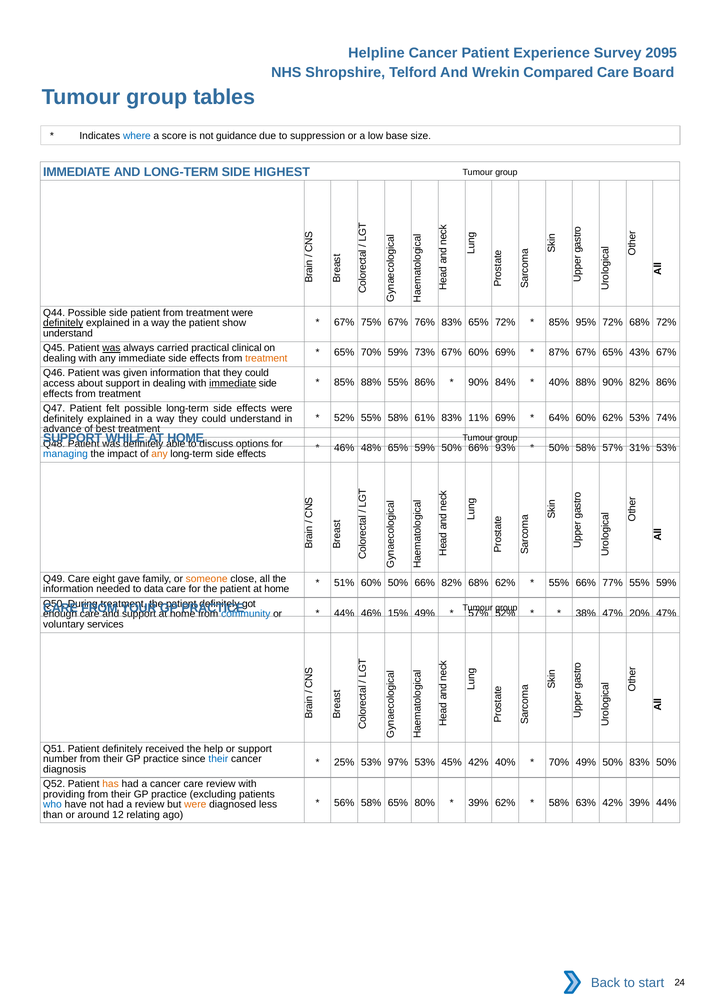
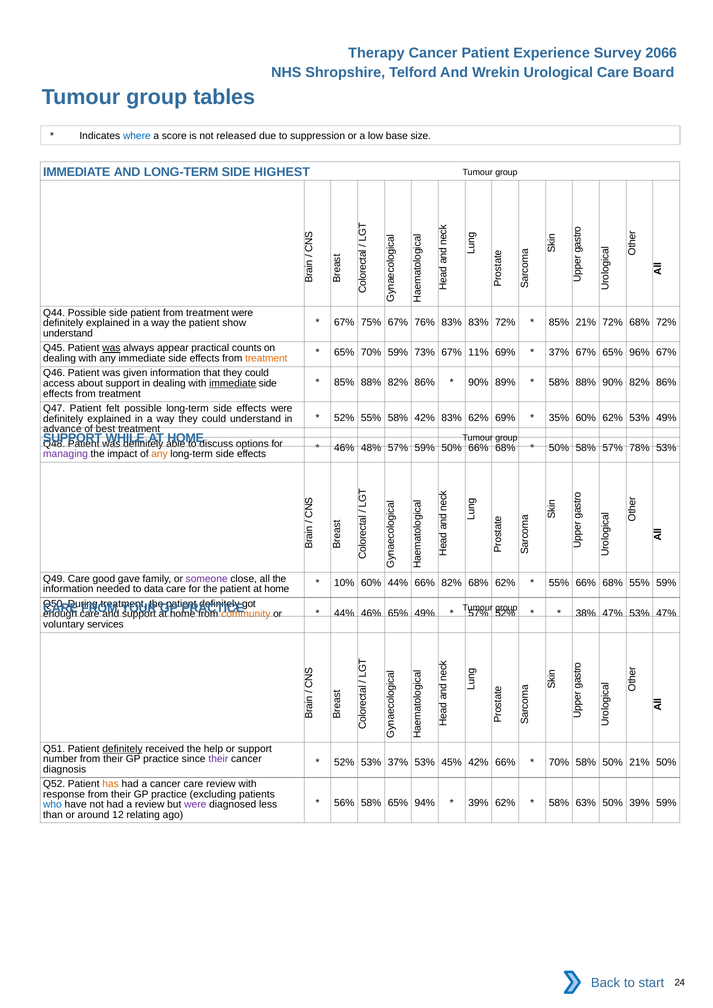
Helpline: Helpline -> Therapy
2095: 2095 -> 2066
Compared: Compared -> Urological
guidance: guidance -> released
83% 65%: 65% -> 83%
85% 95%: 95% -> 21%
definitely at (63, 323) underline: present -> none
carried: carried -> appear
clinical: clinical -> counts
67% 60%: 60% -> 11%
87% at (559, 353): 87% -> 37%
43%: 43% -> 96%
88% 55%: 55% -> 82%
84%: 84% -> 89%
40% at (559, 383): 40% -> 58%
58% 61%: 61% -> 42%
83% 11%: 11% -> 62%
64%: 64% -> 35%
53% 74%: 74% -> 49%
48% 65%: 65% -> 57%
50% 66% 93%: 93% -> 68%
31%: 31% -> 78%
managing colour: blue -> purple
eight: eight -> good
someone colour: orange -> purple
51%: 51% -> 10%
60% 50%: 50% -> 44%
55% 66% 77%: 77% -> 68%
46% 15%: 15% -> 65%
47% 20%: 20% -> 53%
community colour: blue -> orange
definitely at (122, 750) underline: none -> present
their at (218, 760) colour: blue -> purple
25% at (344, 763): 25% -> 52%
53% 97%: 97% -> 37%
42% 40%: 40% -> 66%
70% 49%: 49% -> 58%
50% 83%: 83% -> 21%
providing: providing -> response
80%: 80% -> 94%
63% 42%: 42% -> 50%
39% 44%: 44% -> 59%
were at (195, 805) colour: orange -> purple
